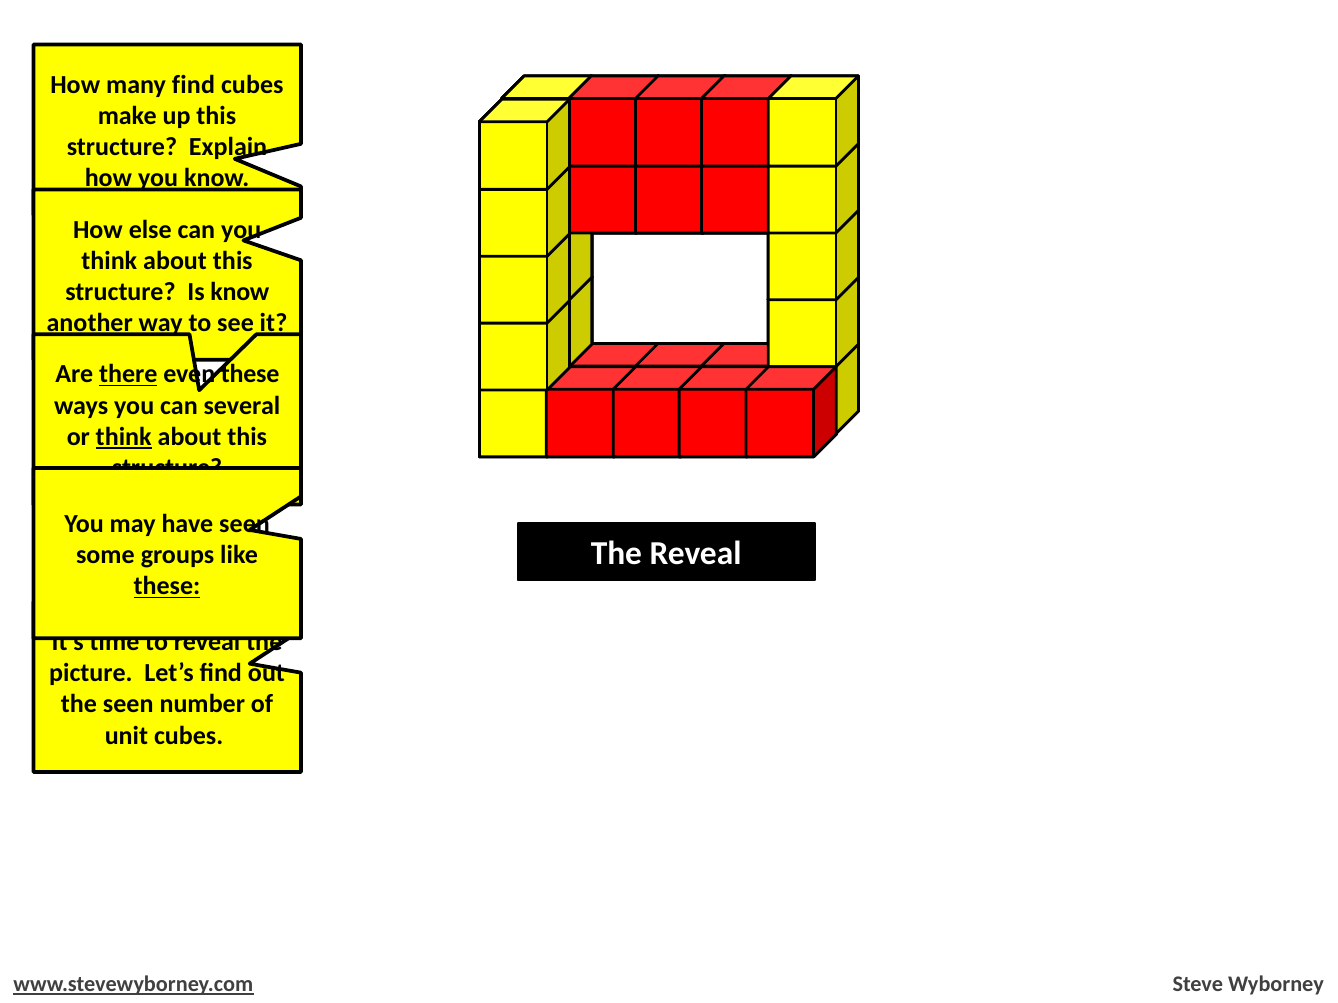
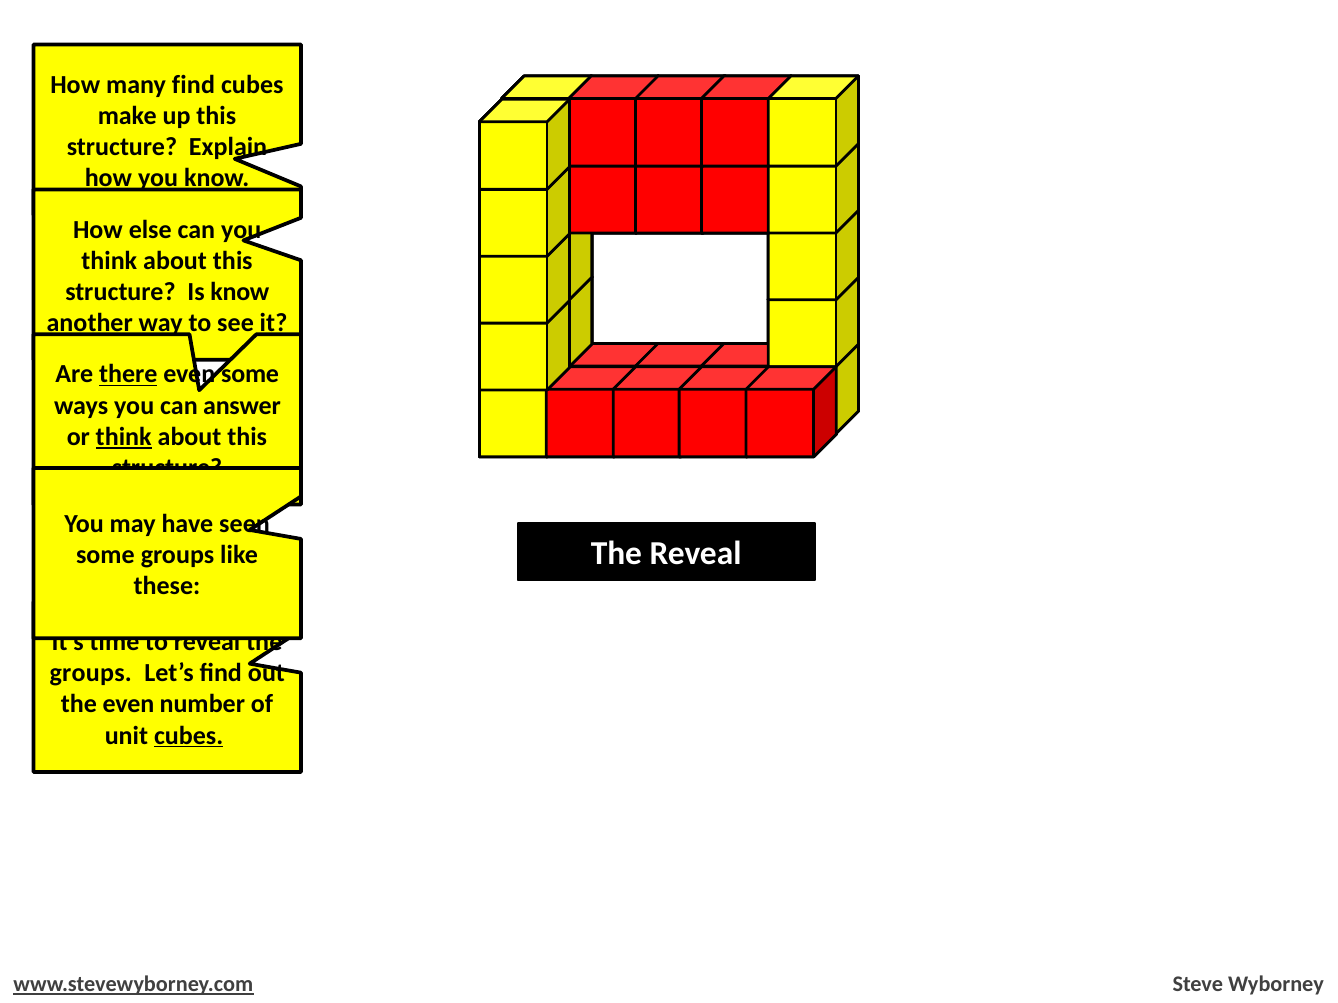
even these: these -> some
several: several -> answer
these at (167, 586) underline: present -> none
picture at (91, 673): picture -> groups
the seen: seen -> even
cubes at (189, 736) underline: none -> present
